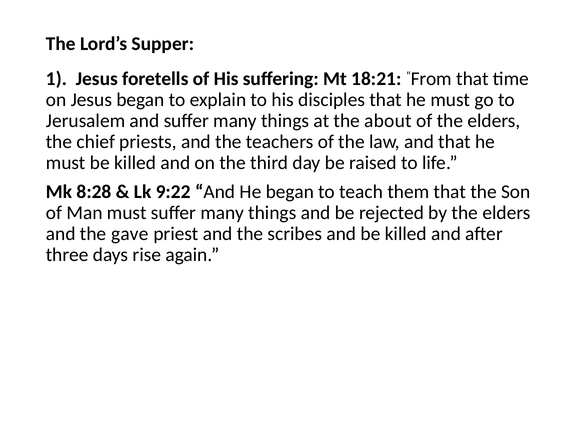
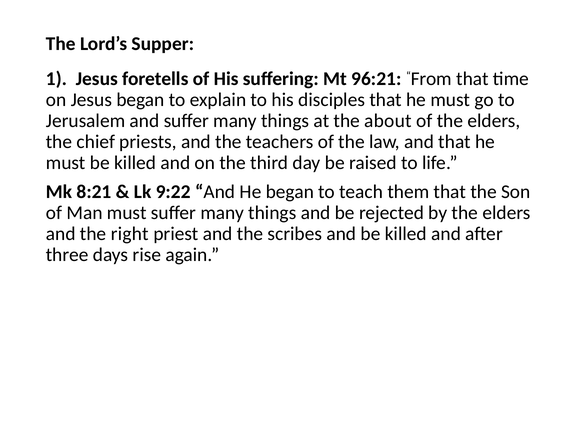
18:21: 18:21 -> 96:21
8:28: 8:28 -> 8:21
gave: gave -> right
